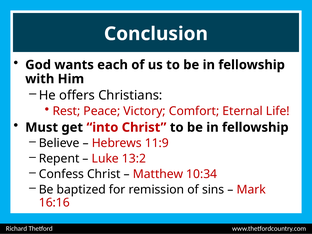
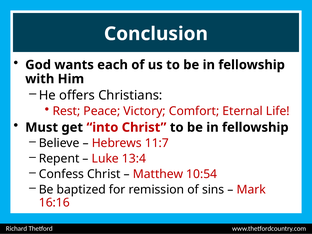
11:9: 11:9 -> 11:7
13:2: 13:2 -> 13:4
10:34: 10:34 -> 10:54
